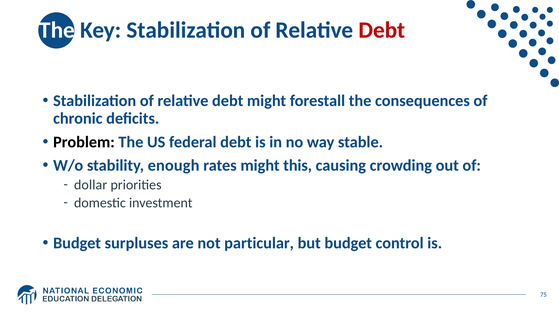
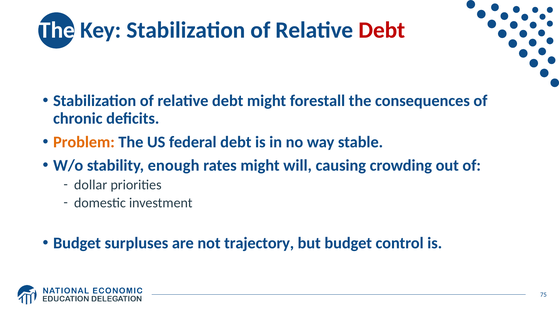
Problem colour: black -> orange
this: this -> will
particular: particular -> trajectory
